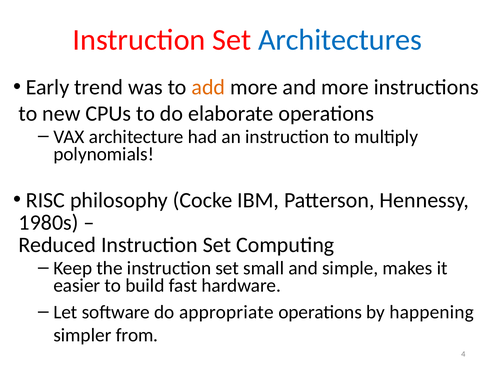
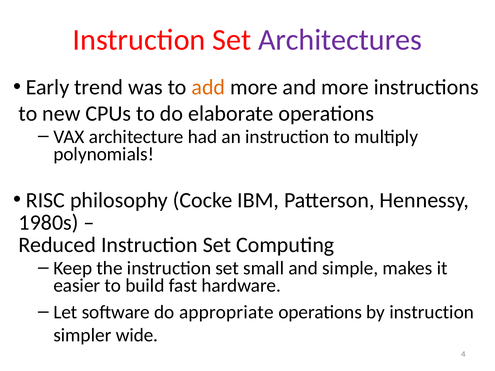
Architectures colour: blue -> purple
by happening: happening -> instruction
from: from -> wide
